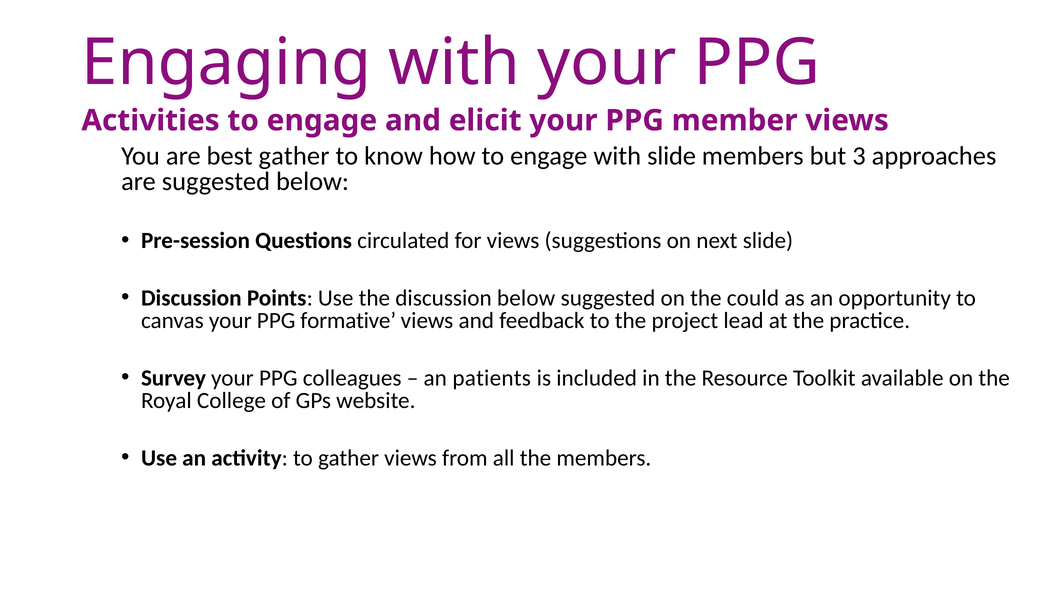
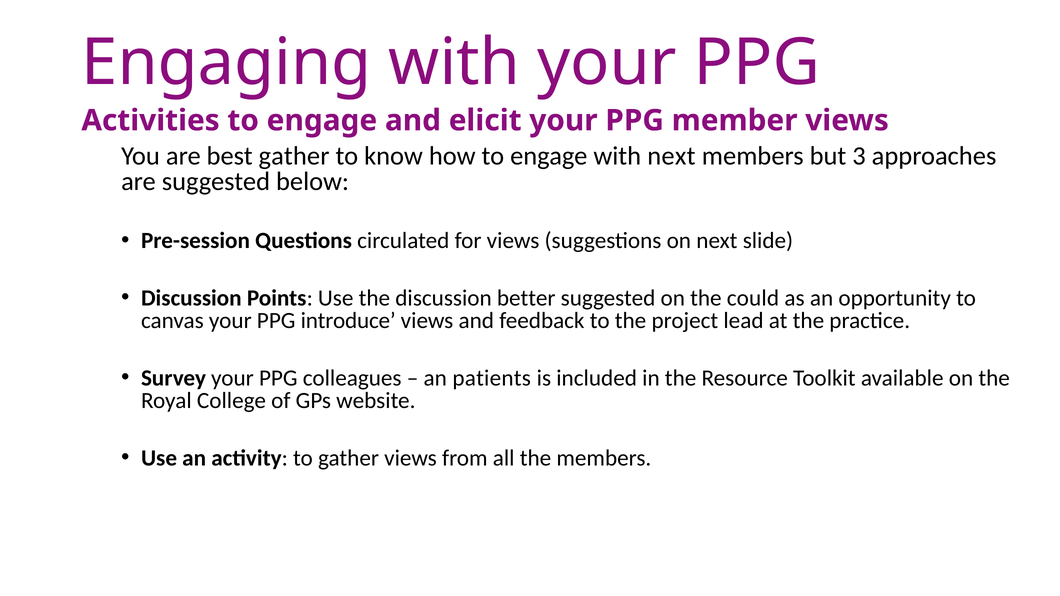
with slide: slide -> next
discussion below: below -> better
formative: formative -> introduce
